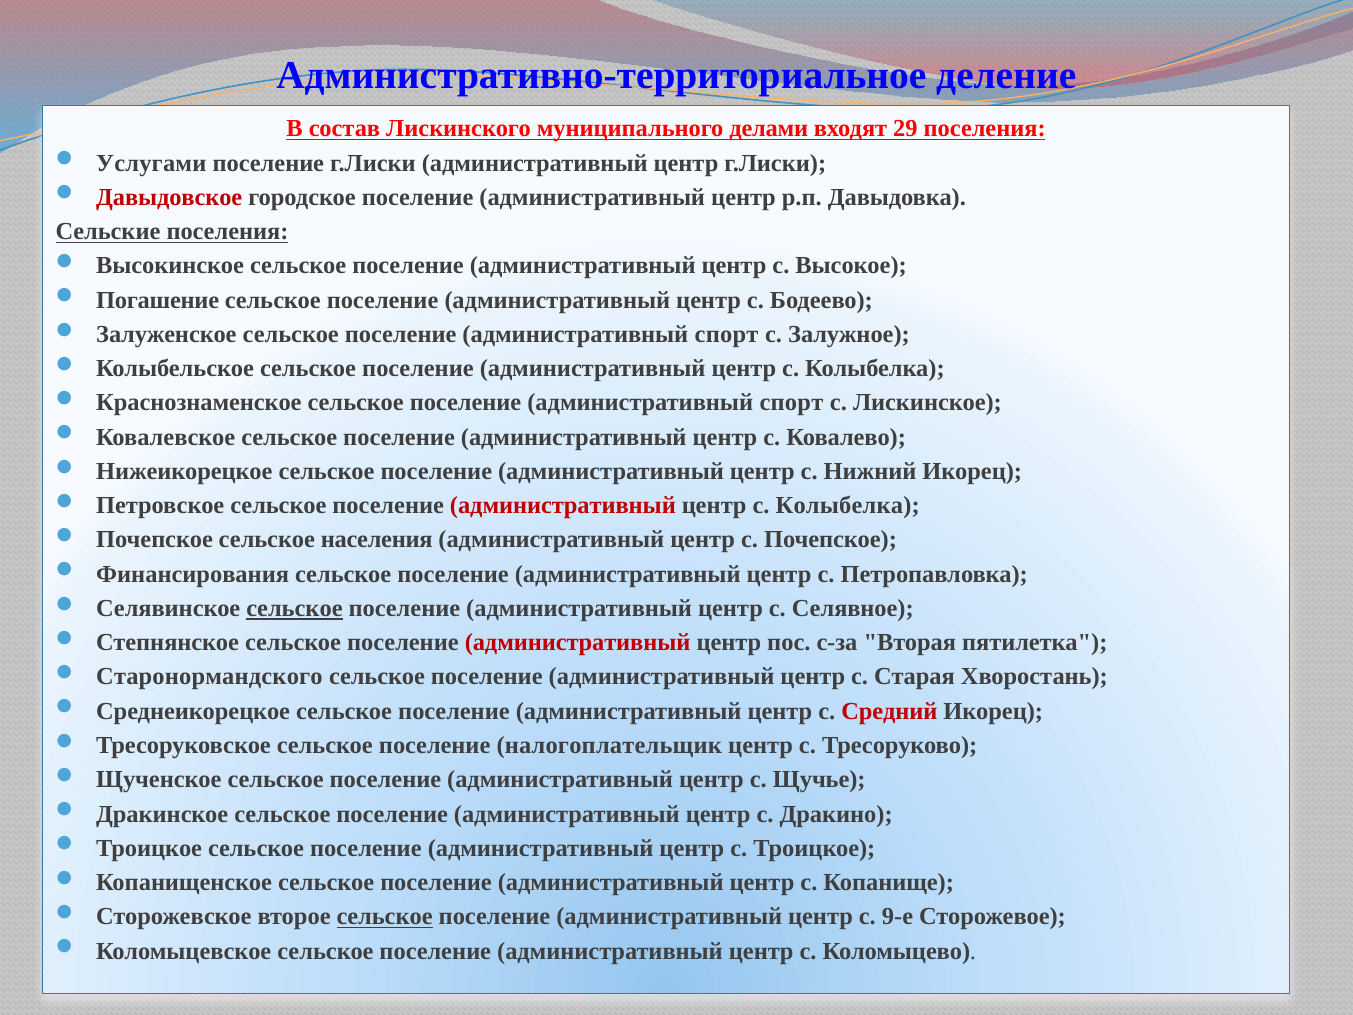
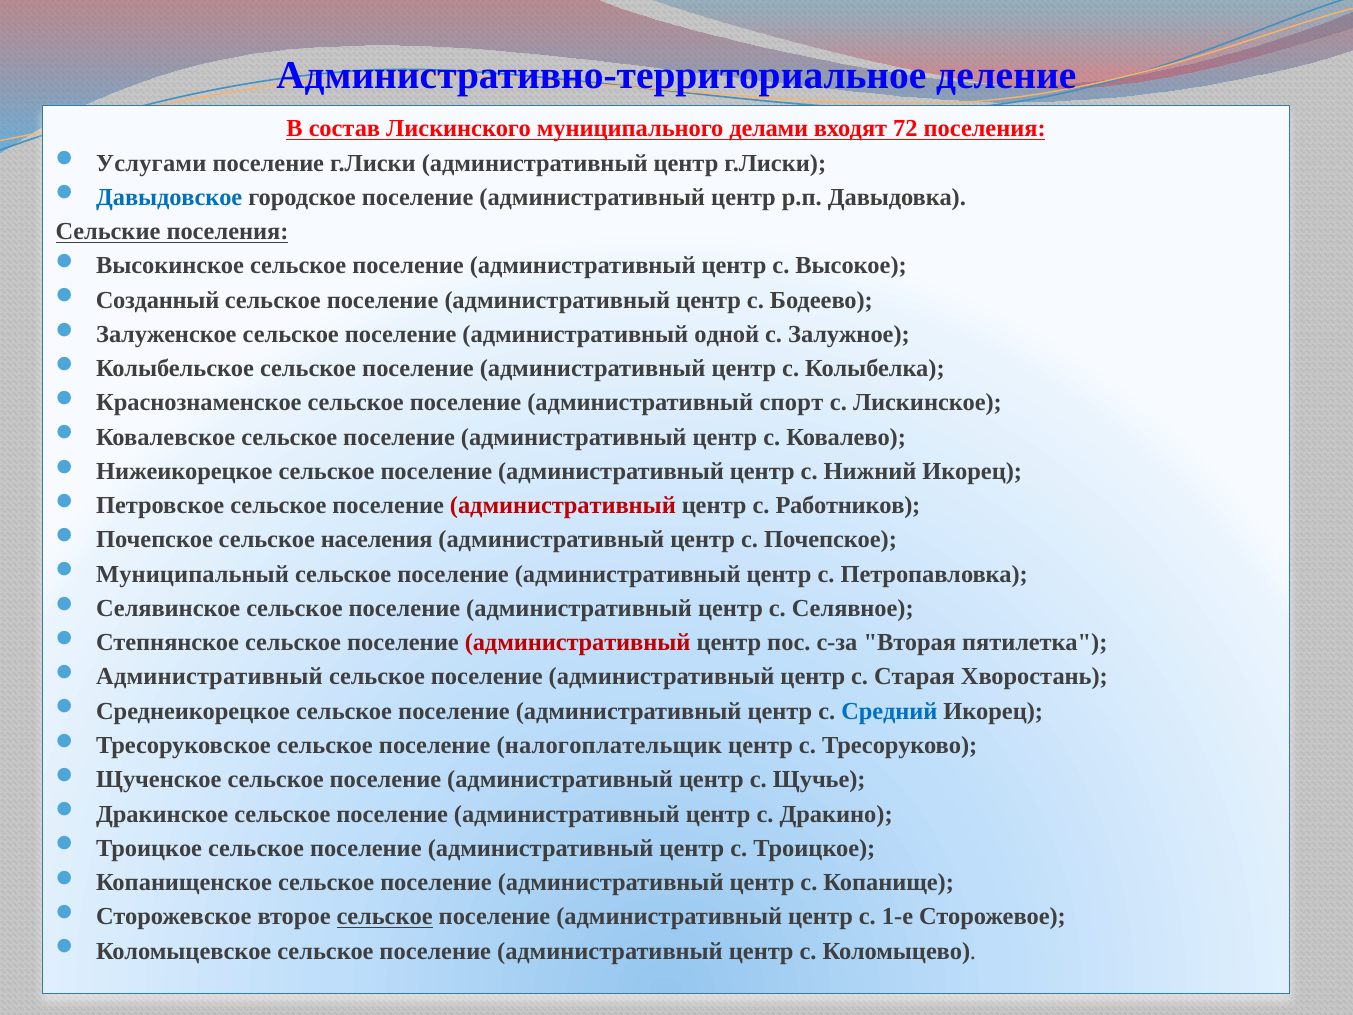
29: 29 -> 72
Давыдовское colour: red -> blue
Погашение: Погашение -> Созданный
спорт at (727, 334): спорт -> одной
Колыбелка at (848, 505): Колыбелка -> Работников
Финансирования: Финансирования -> Муниципальный
сельское at (294, 608) underline: present -> none
Старонормандского at (209, 677): Старонормандского -> Административный
Средний colour: red -> blue
9-е: 9-е -> 1-е
